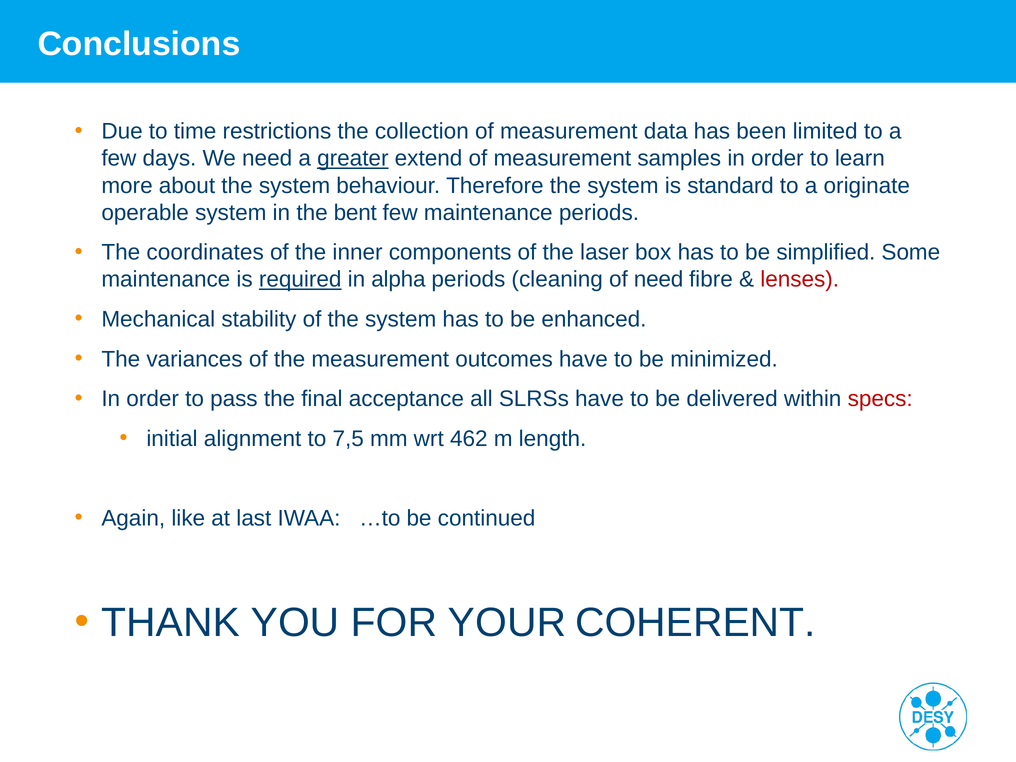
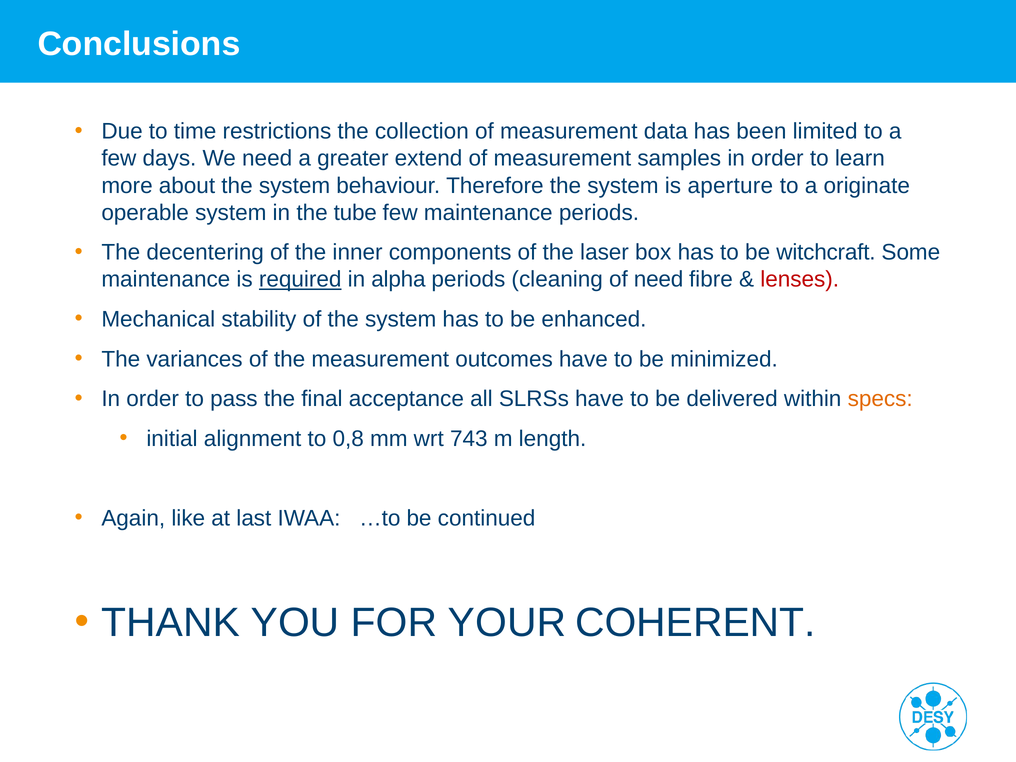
greater underline: present -> none
standard: standard -> aperture
bent: bent -> tube
coordinates: coordinates -> decentering
simplified: simplified -> witchcraft
specs colour: red -> orange
7,5: 7,5 -> 0,8
462: 462 -> 743
